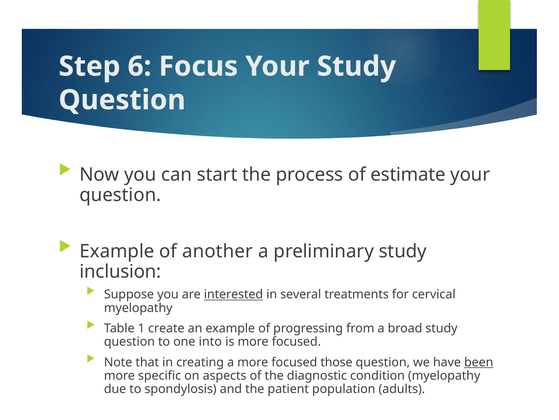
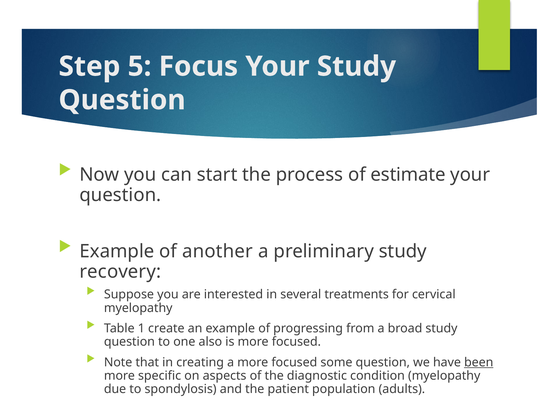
6: 6 -> 5
inclusion: inclusion -> recovery
interested underline: present -> none
into: into -> also
those: those -> some
